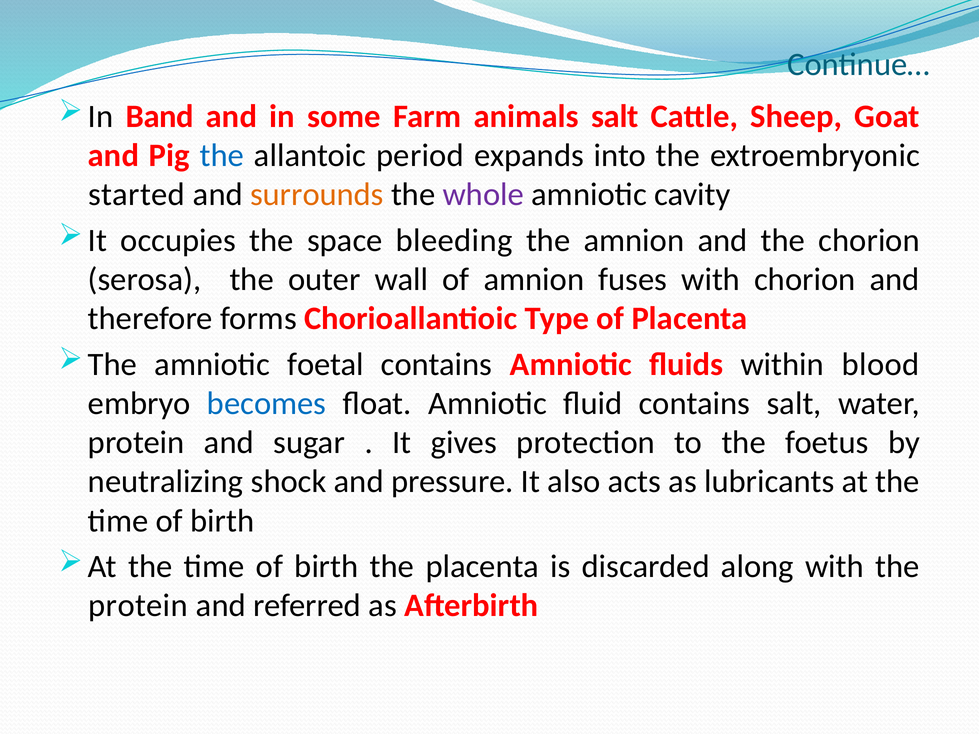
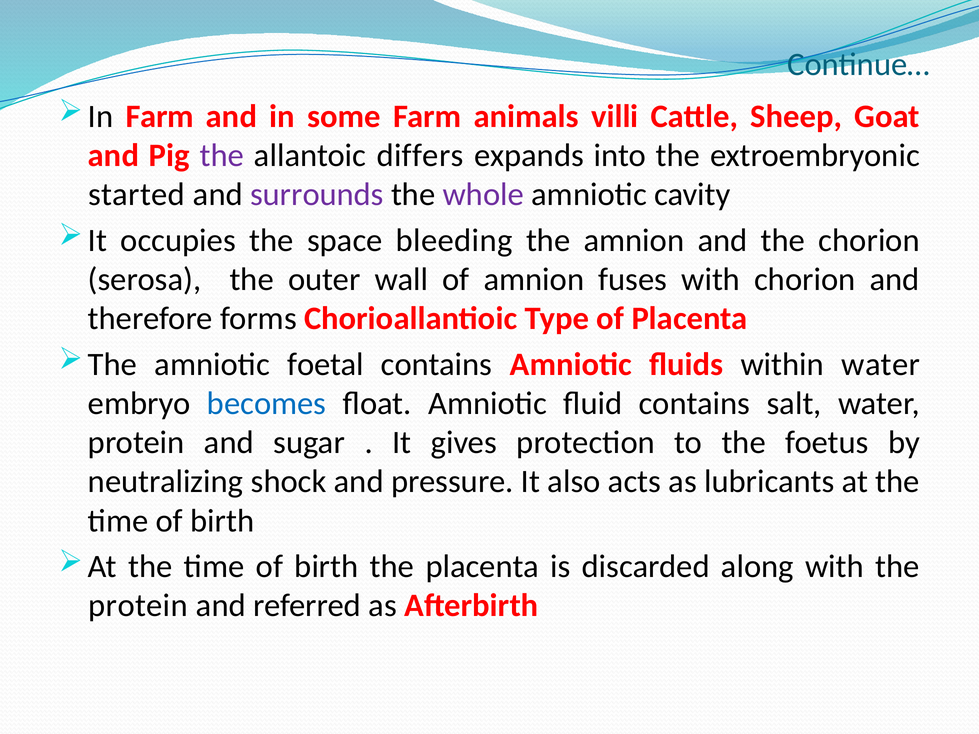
In Band: Band -> Farm
animals salt: salt -> villi
the at (222, 156) colour: blue -> purple
period: period -> differs
surrounds colour: orange -> purple
within blood: blood -> water
